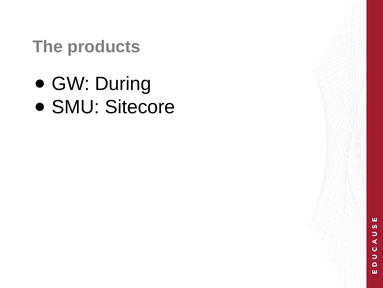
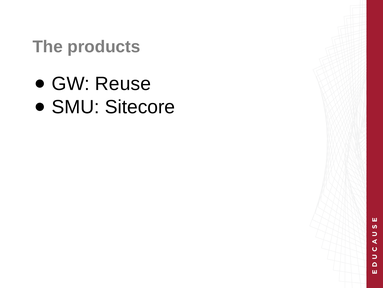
During: During -> Reuse
